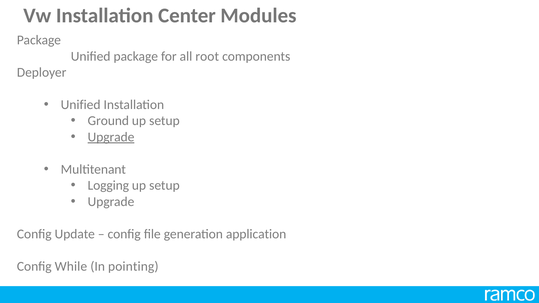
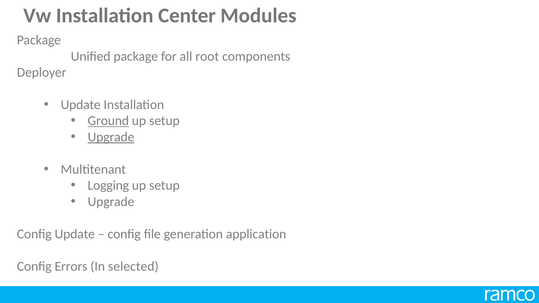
Unified at (81, 105): Unified -> Update
Ground underline: none -> present
While: While -> Errors
pointing: pointing -> selected
